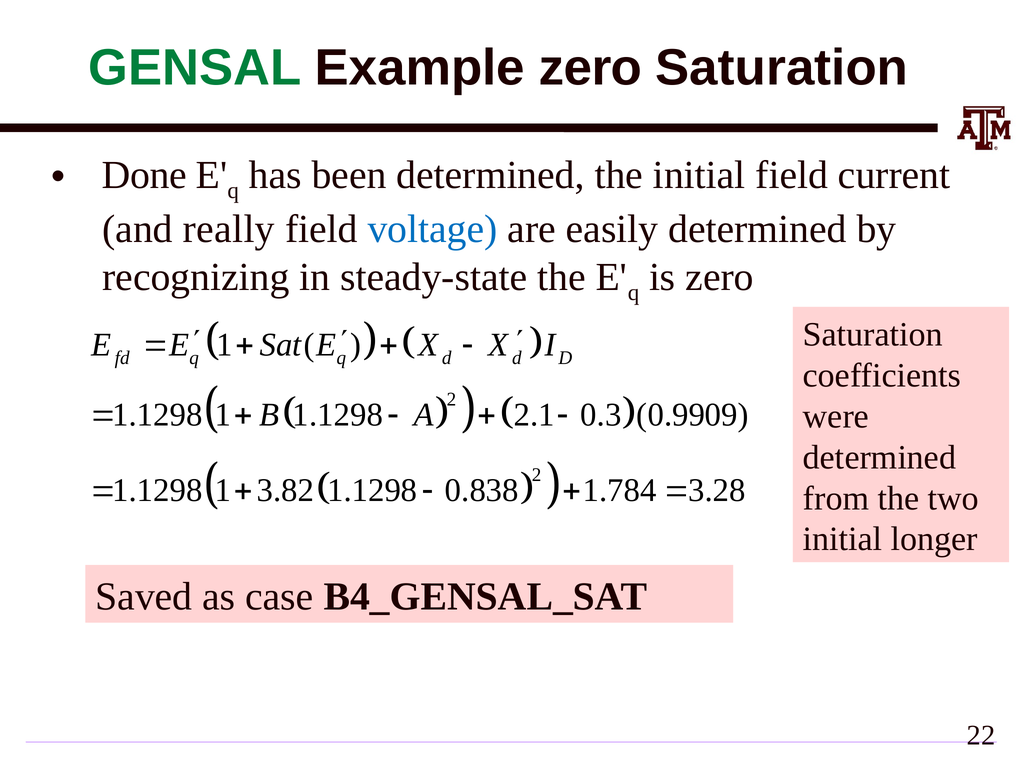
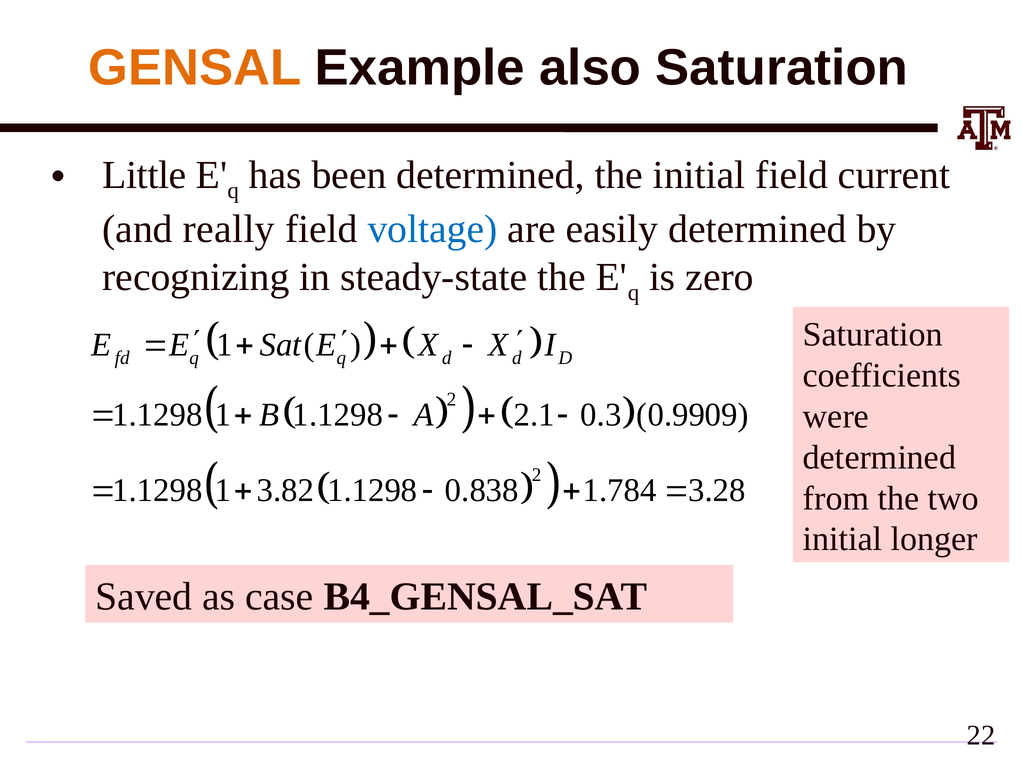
GENSAL colour: green -> orange
Example zero: zero -> also
Done: Done -> Little
